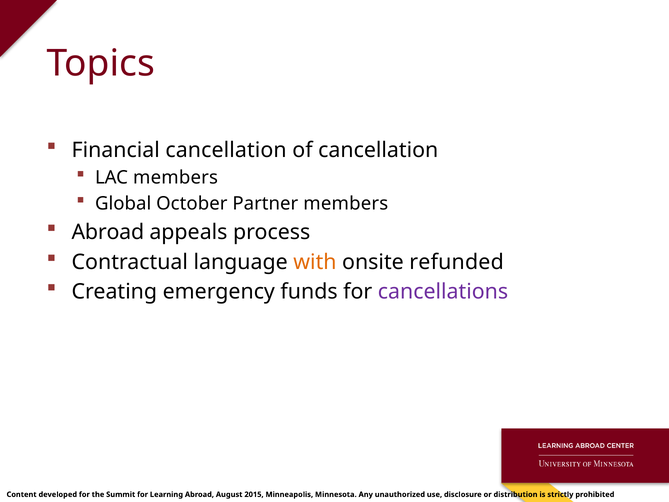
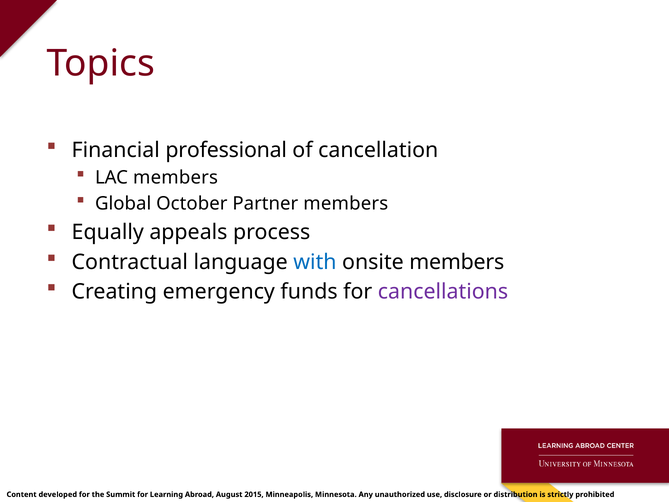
Financial cancellation: cancellation -> professional
Abroad at (108, 232): Abroad -> Equally
with colour: orange -> blue
onsite refunded: refunded -> members
